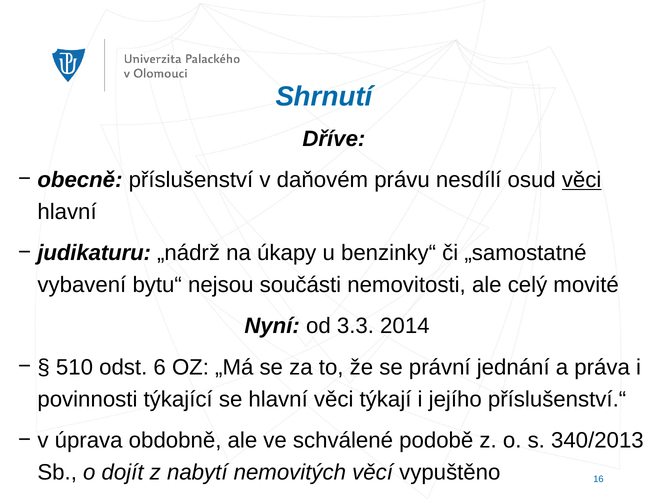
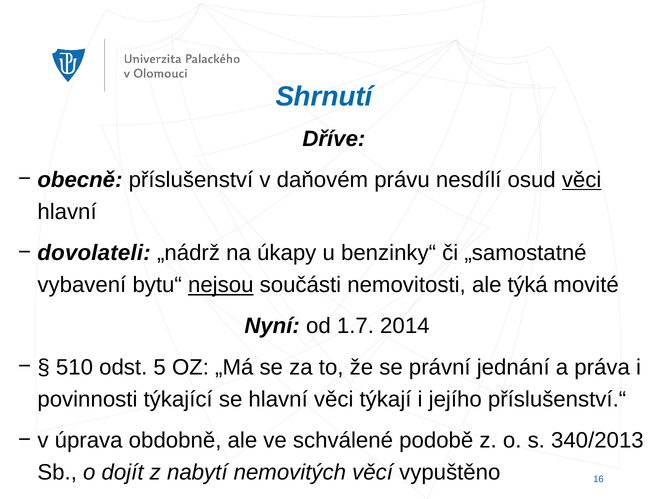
judikaturu: judikaturu -> dovolateli
nejsou underline: none -> present
celý: celý -> týká
3.3: 3.3 -> 1.7
6: 6 -> 5
